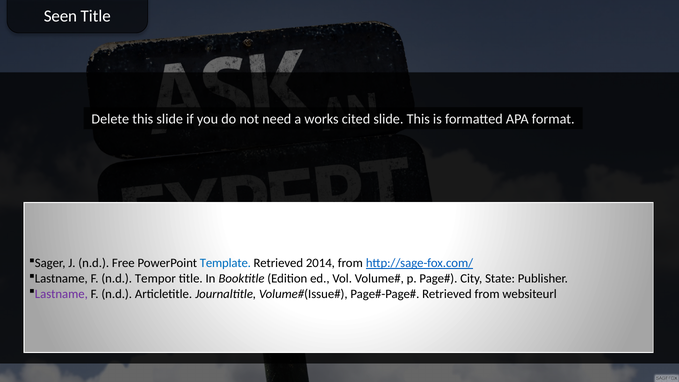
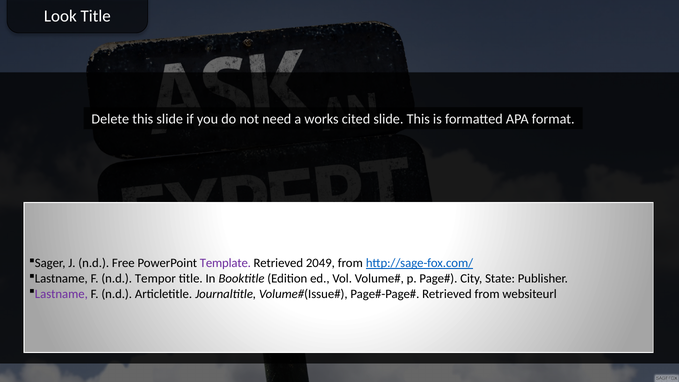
Seen: Seen -> Look
Template colour: blue -> purple
2014: 2014 -> 2049
